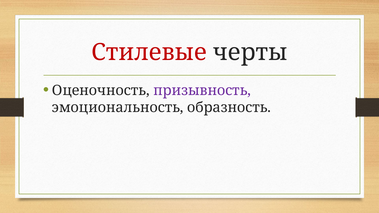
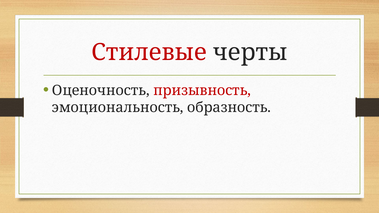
призывность colour: purple -> red
